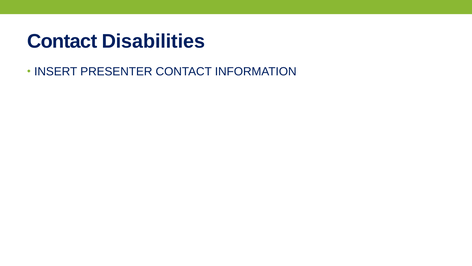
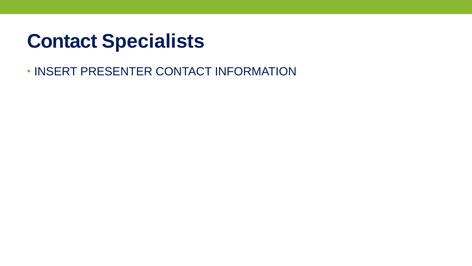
Disabilities: Disabilities -> Specialists
